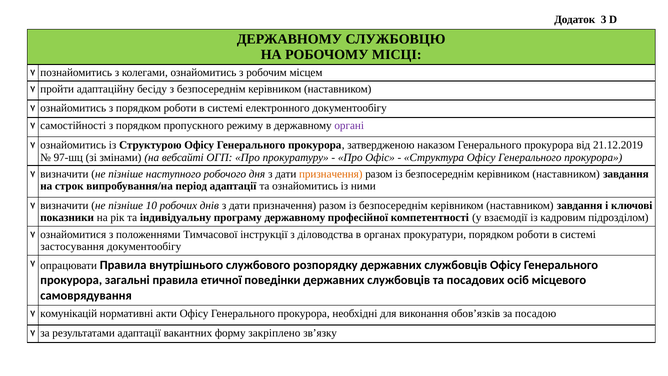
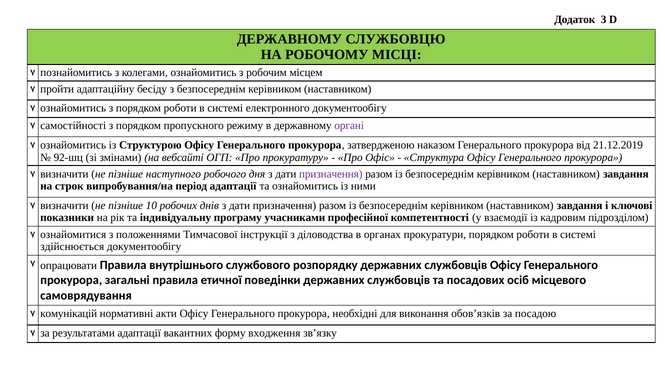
97-шц: 97-шц -> 92-шц
призначення at (331, 174) colour: orange -> purple
програму державному: державному -> учасниками
застосування: застосування -> здійснюється
закріплено: закріплено -> входження
